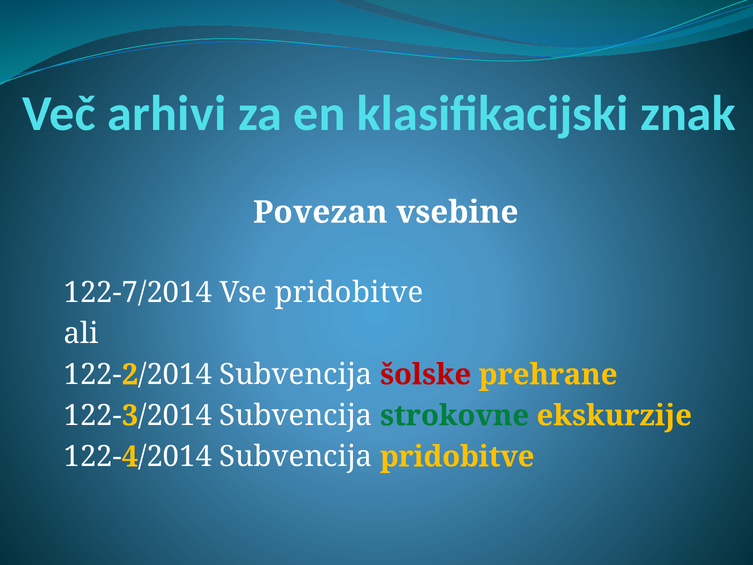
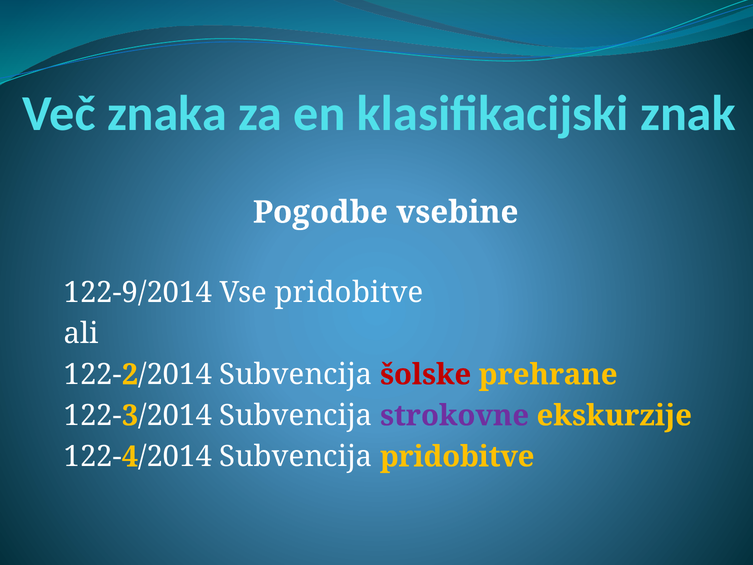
arhivi: arhivi -> znaka
Povezan: Povezan -> Pogodbe
122-7/2014: 122-7/2014 -> 122-9/2014
strokovne colour: green -> purple
